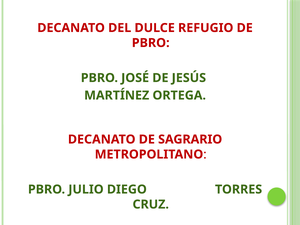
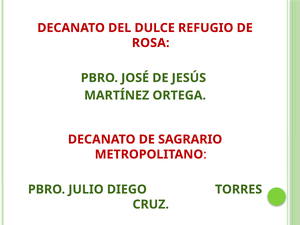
PBRO at (151, 43): PBRO -> ROSA
